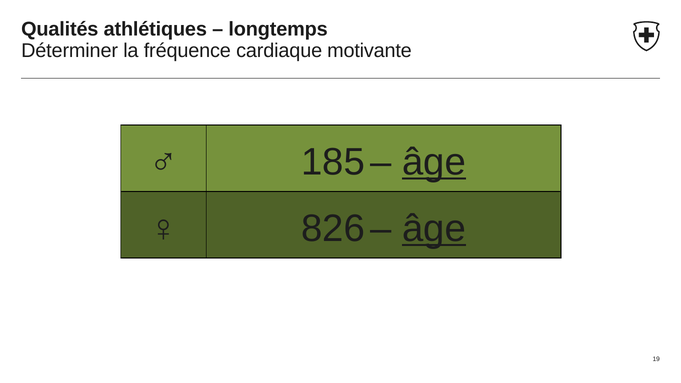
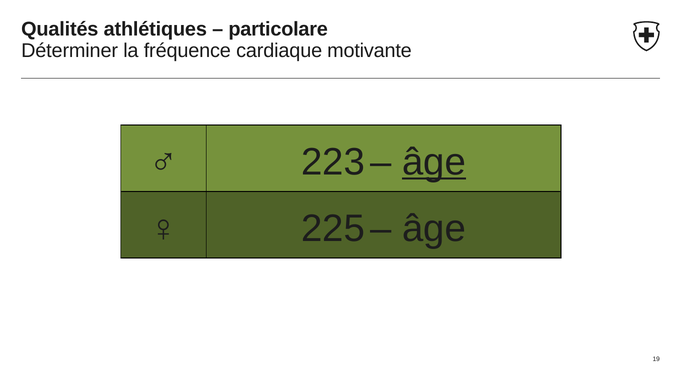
longtemps: longtemps -> particolare
185: 185 -> 223
826: 826 -> 225
âge at (434, 229) underline: present -> none
